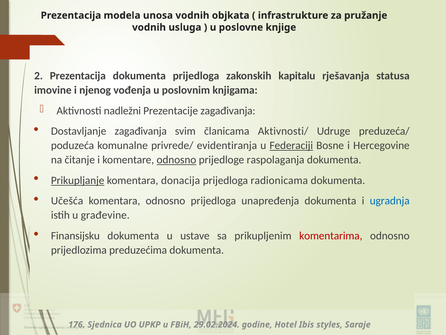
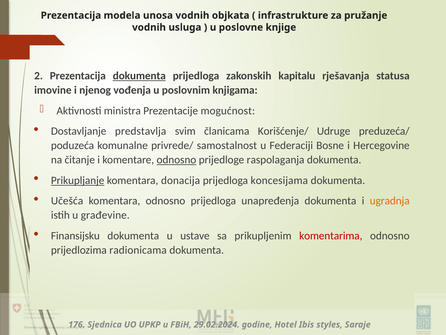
dokumenta at (139, 76) underline: none -> present
nadležni: nadležni -> ministra
Prezentacije zagađivanja: zagađivanja -> mogućnost
Dostavljanje zagađivanja: zagađivanja -> predstavlja
Aktivnosti/: Aktivnosti/ -> Korišćenje/
evidentiranja: evidentiranja -> samostalnost
Federaciji underline: present -> none
radionicama: radionicama -> koncesijama
ugradnja colour: blue -> orange
preduzećima: preduzećima -> radionicama
